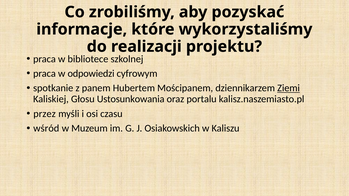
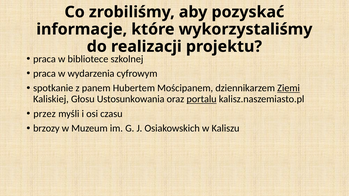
odpowiedzi: odpowiedzi -> wydarzenia
portalu underline: none -> present
wśród: wśród -> brzozy
